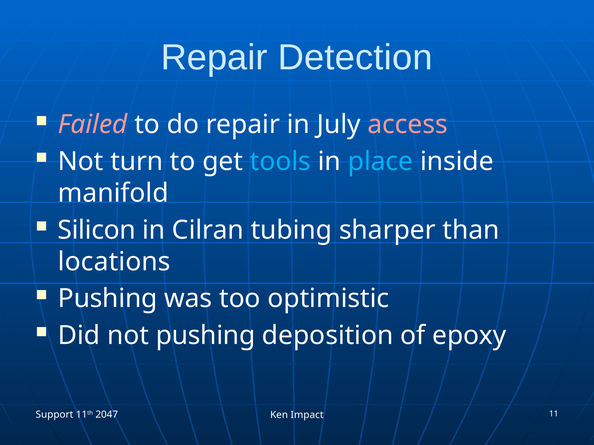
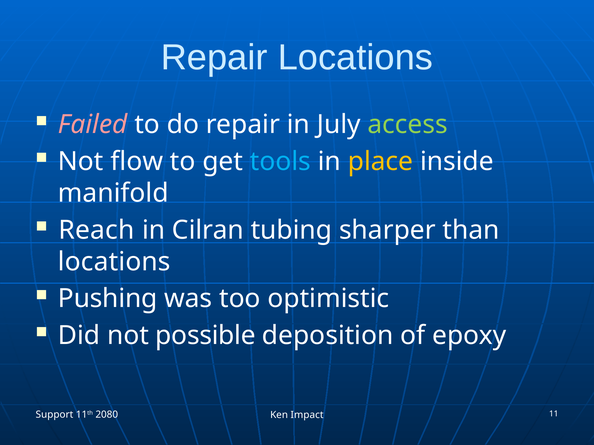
Repair Detection: Detection -> Locations
access colour: pink -> light green
turn: turn -> flow
place colour: light blue -> yellow
Silicon: Silicon -> Reach
not pushing: pushing -> possible
2047: 2047 -> 2080
